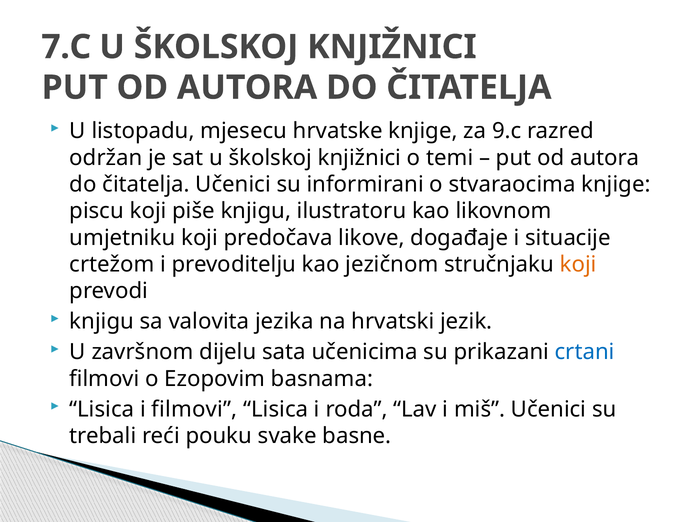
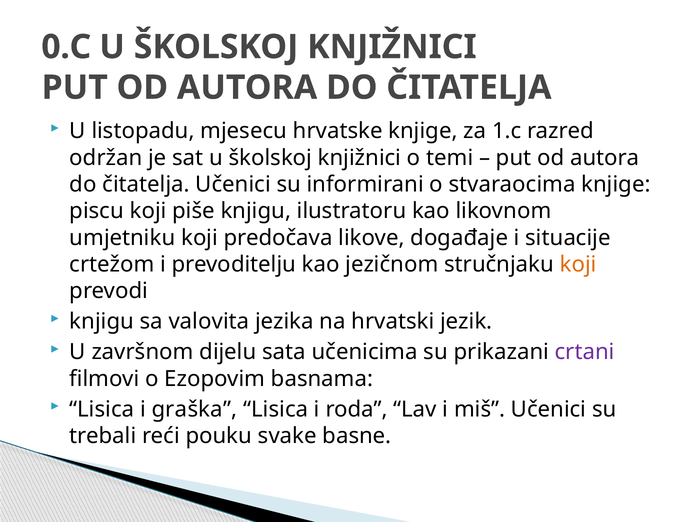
7.C: 7.C -> 0.C
9.c: 9.c -> 1.c
crtani colour: blue -> purple
i filmovi: filmovi -> graška
